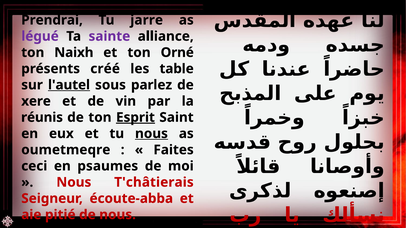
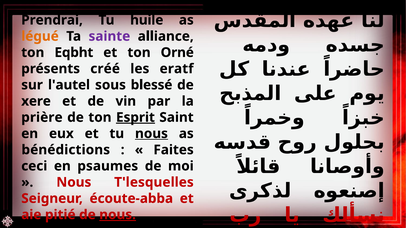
jarre: jarre -> huile
légué colour: purple -> orange
Naixh: Naixh -> Eqbht
table: table -> eratf
l'autel underline: present -> none
parlez: parlez -> blessé
réunis: réunis -> prière
oumetmeqre: oumetmeqre -> bénédictions
T'châtierais: T'châtierais -> T'lesquelles
nous at (118, 215) underline: none -> present
